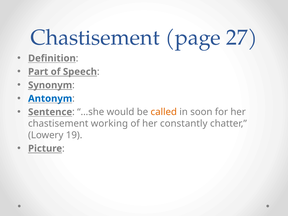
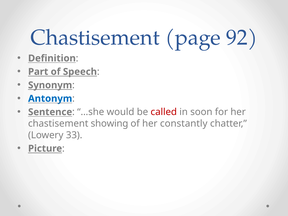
27: 27 -> 92
called colour: orange -> red
working: working -> showing
19: 19 -> 33
